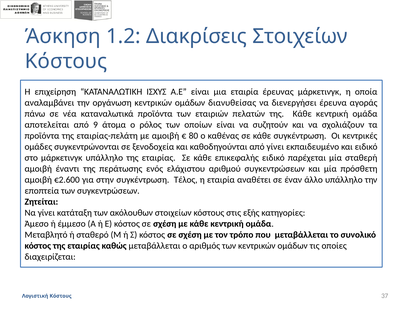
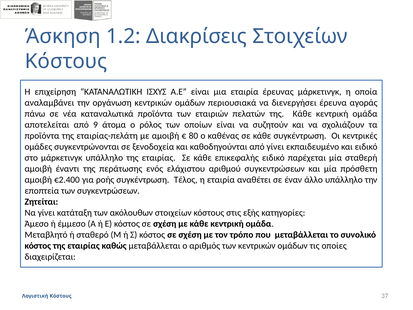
διανυθείσας: διανυθείσας -> περιουσιακά
€2.600: €2.600 -> €2.400
στην: στην -> ροής
